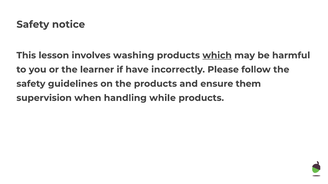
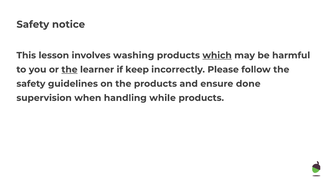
the at (69, 70) underline: none -> present
have: have -> keep
them: them -> done
